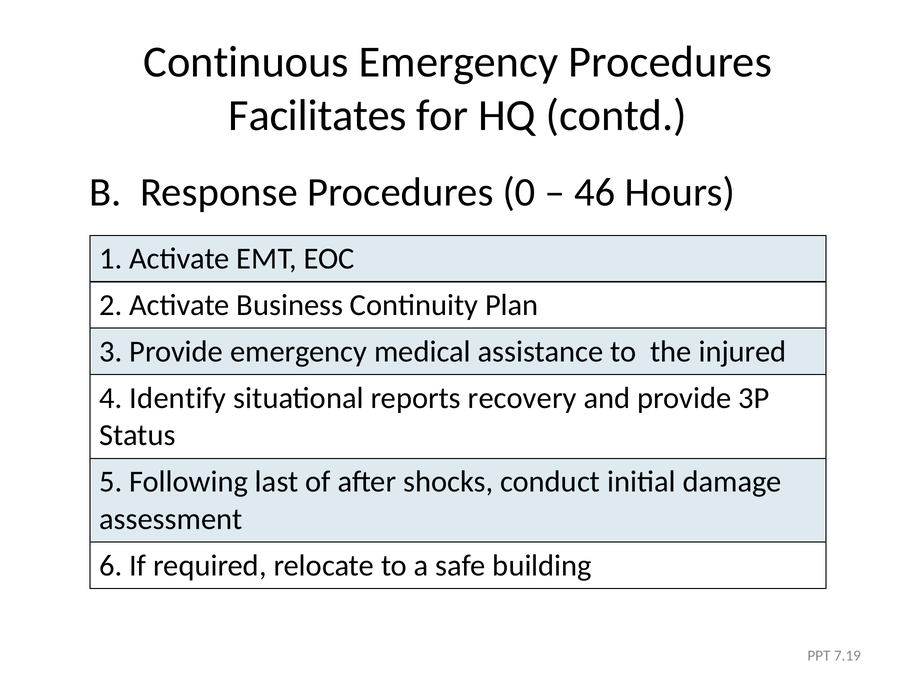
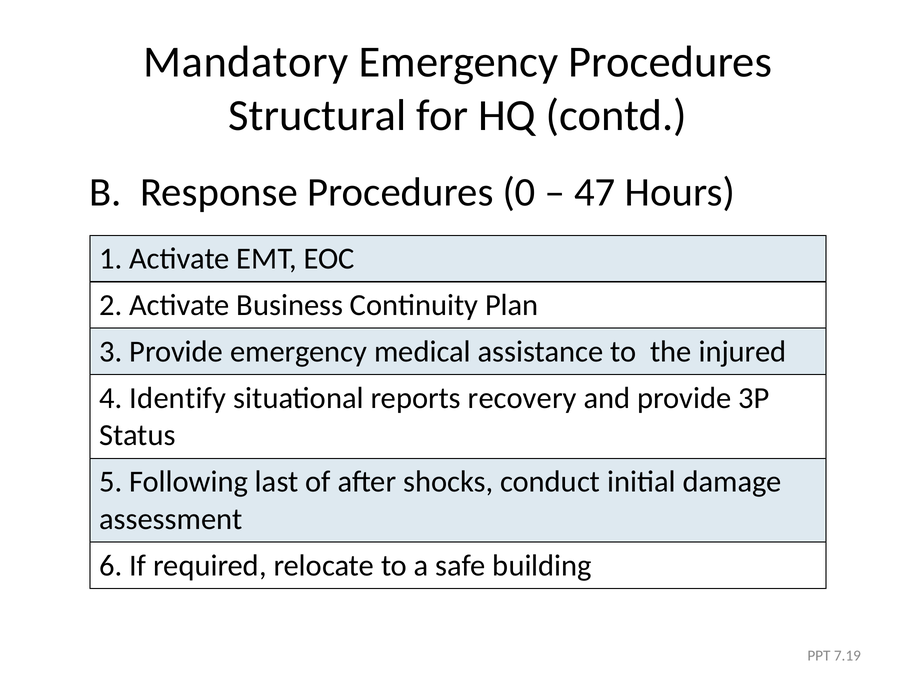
Continuous: Continuous -> Mandatory
Facilitates: Facilitates -> Structural
46: 46 -> 47
